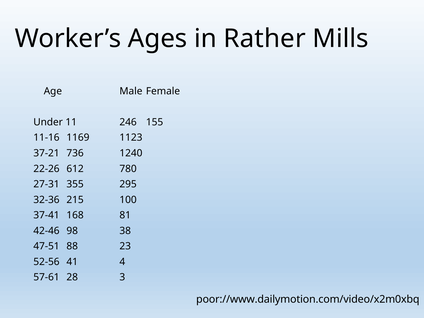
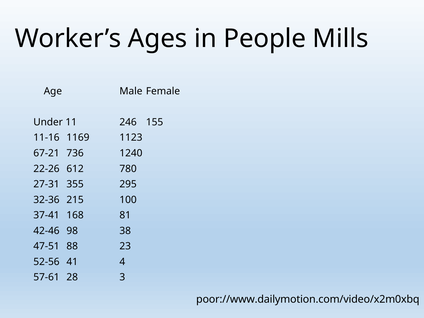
Rather: Rather -> People
37-21: 37-21 -> 67-21
